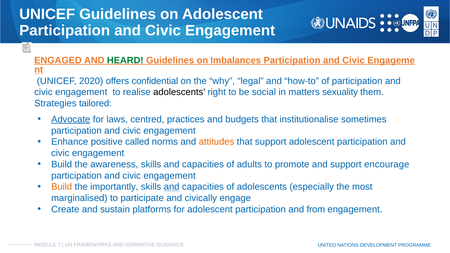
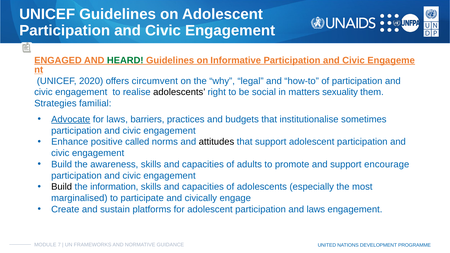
Imbalances: Imbalances -> Informative
confidential: confidential -> circumvent
tailored: tailored -> familial
centred: centred -> barriers
attitudes colour: orange -> black
Build at (62, 187) colour: orange -> black
importantly: importantly -> information
and at (172, 187) underline: present -> none
and from: from -> laws
